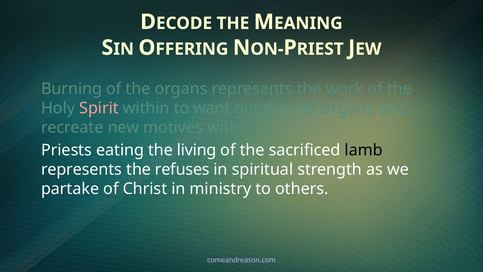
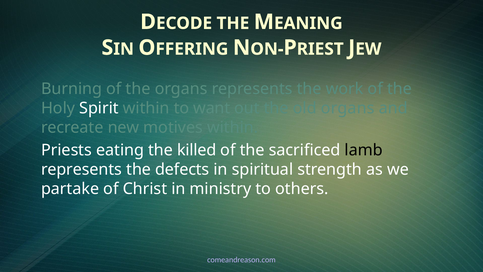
Spirit colour: pink -> white
living: living -> killed
refuses: refuses -> defects
